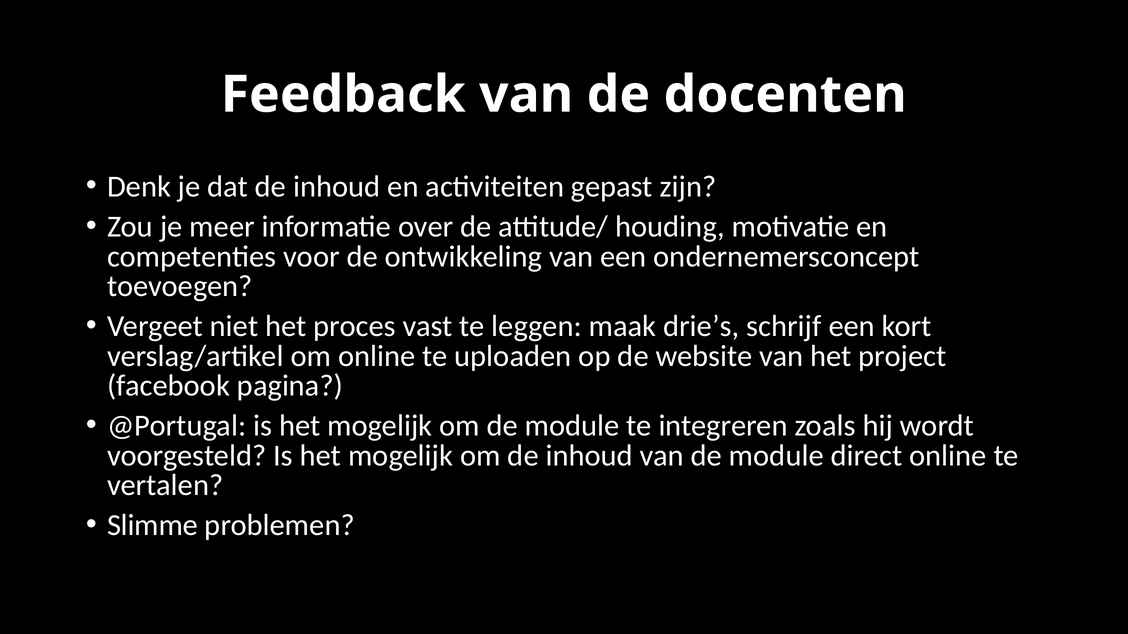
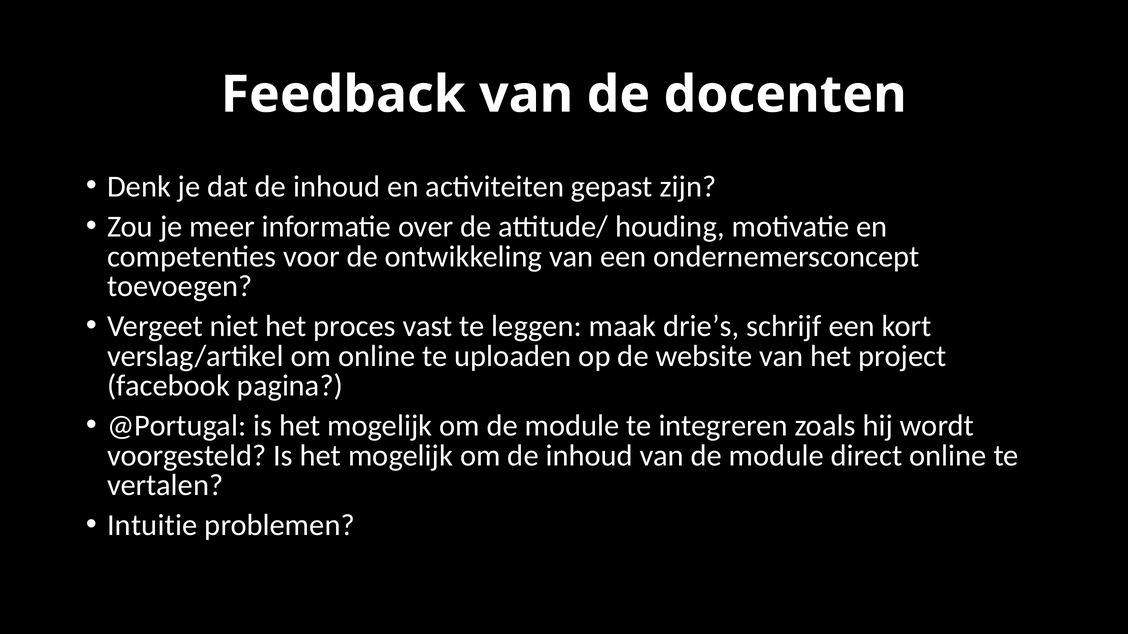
Slimme: Slimme -> Intuitie
